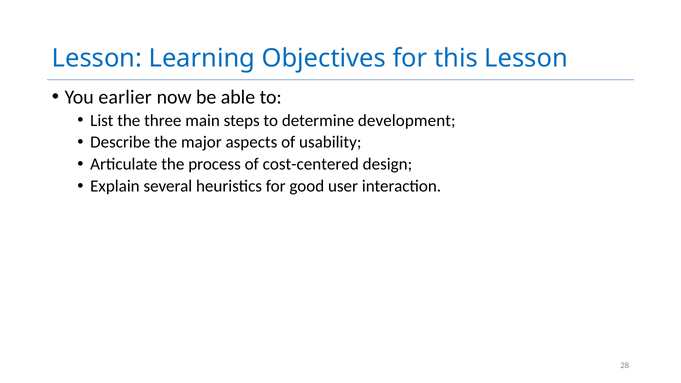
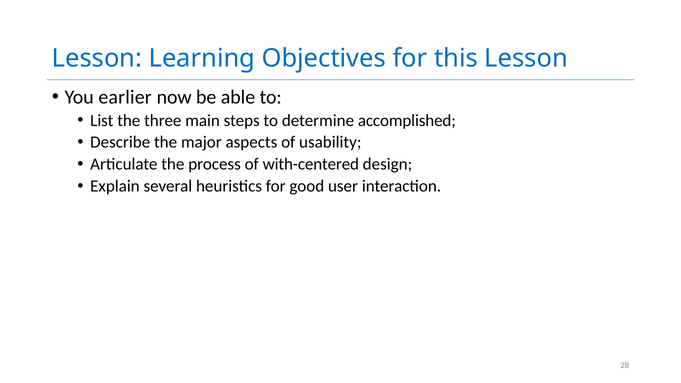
development: development -> accomplished
cost-centered: cost-centered -> with-centered
